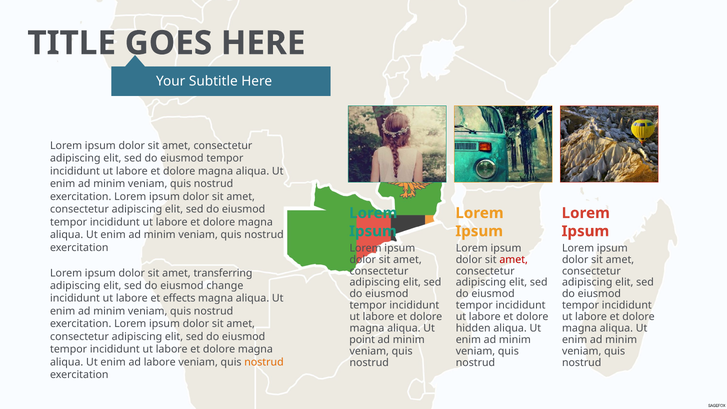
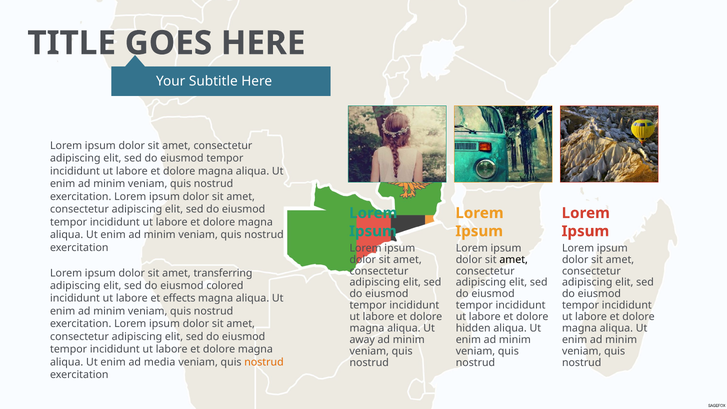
amet at (514, 260) colour: red -> black
change: change -> colored
point: point -> away
ad labore: labore -> media
